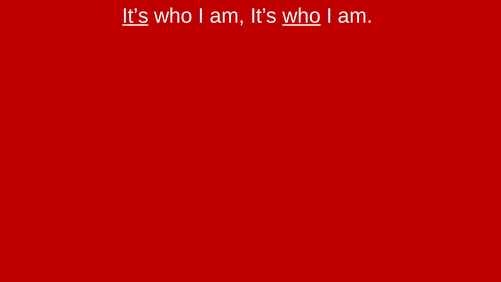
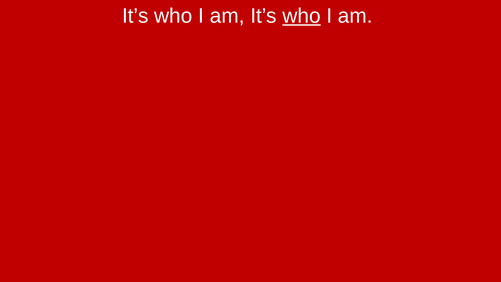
It’s at (135, 16) underline: present -> none
